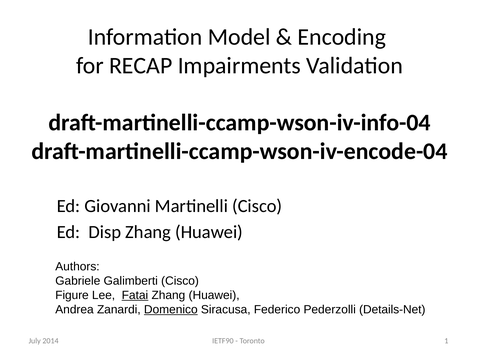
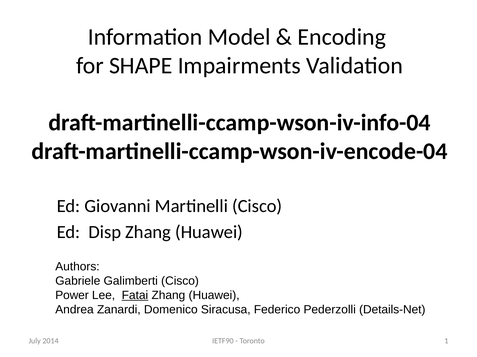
RECAP: RECAP -> SHAPE
Figure: Figure -> Power
Domenico underline: present -> none
